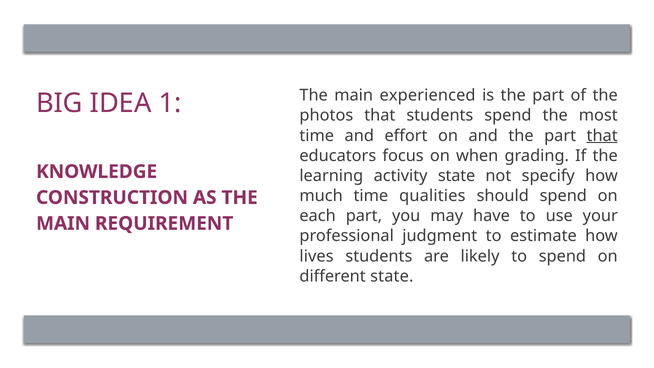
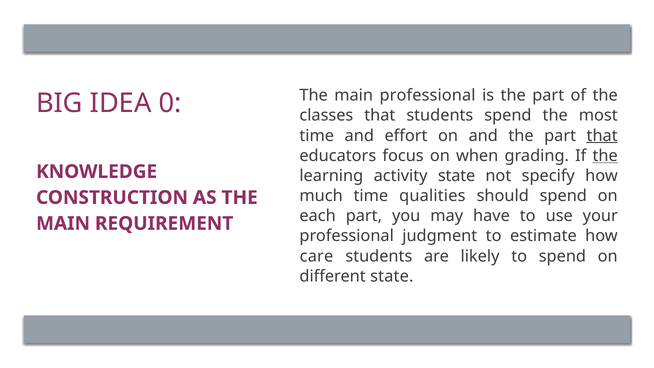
main experienced: experienced -> professional
1: 1 -> 0
photos: photos -> classes
the at (605, 156) underline: none -> present
lives: lives -> care
